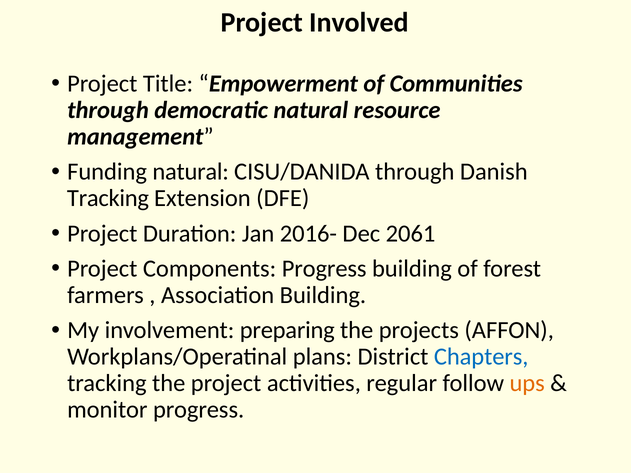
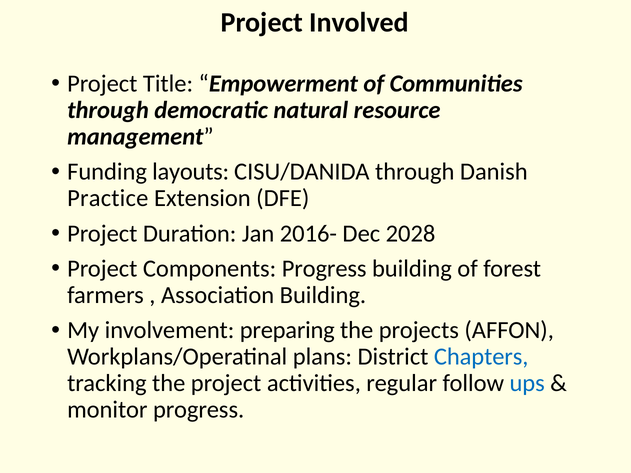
Funding natural: natural -> layouts
Tracking at (108, 198): Tracking -> Practice
2061: 2061 -> 2028
ups colour: orange -> blue
